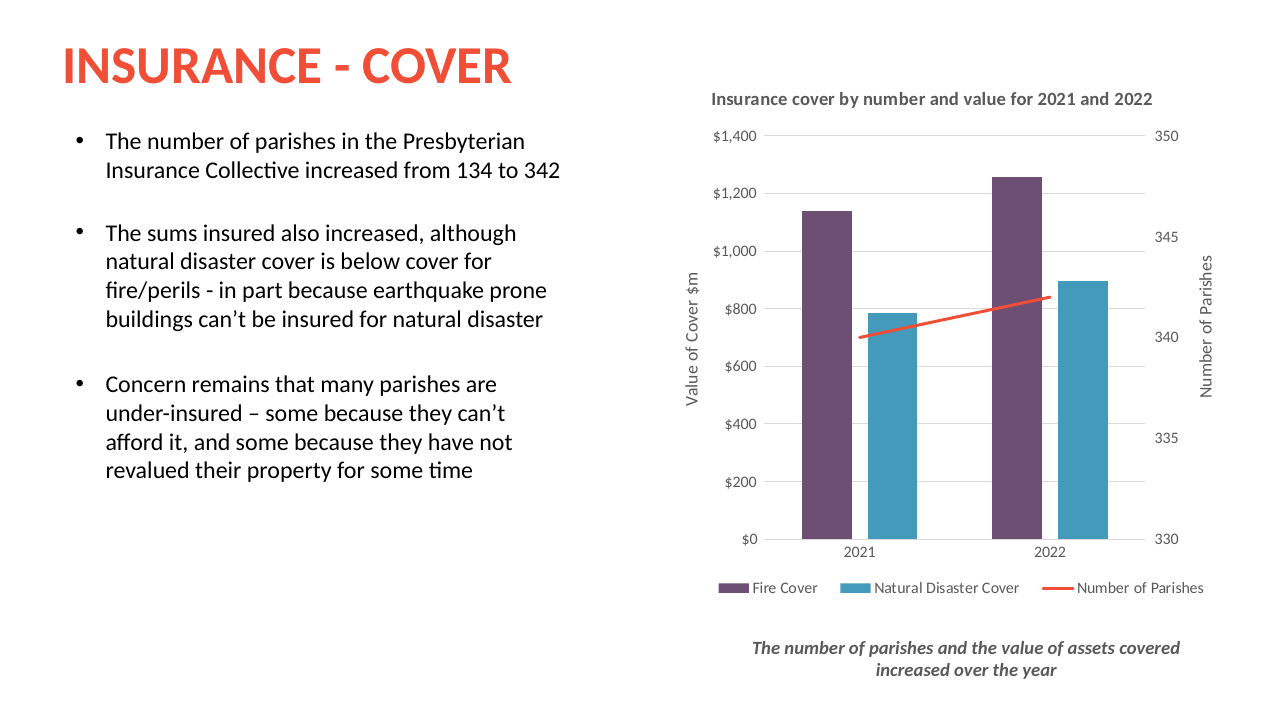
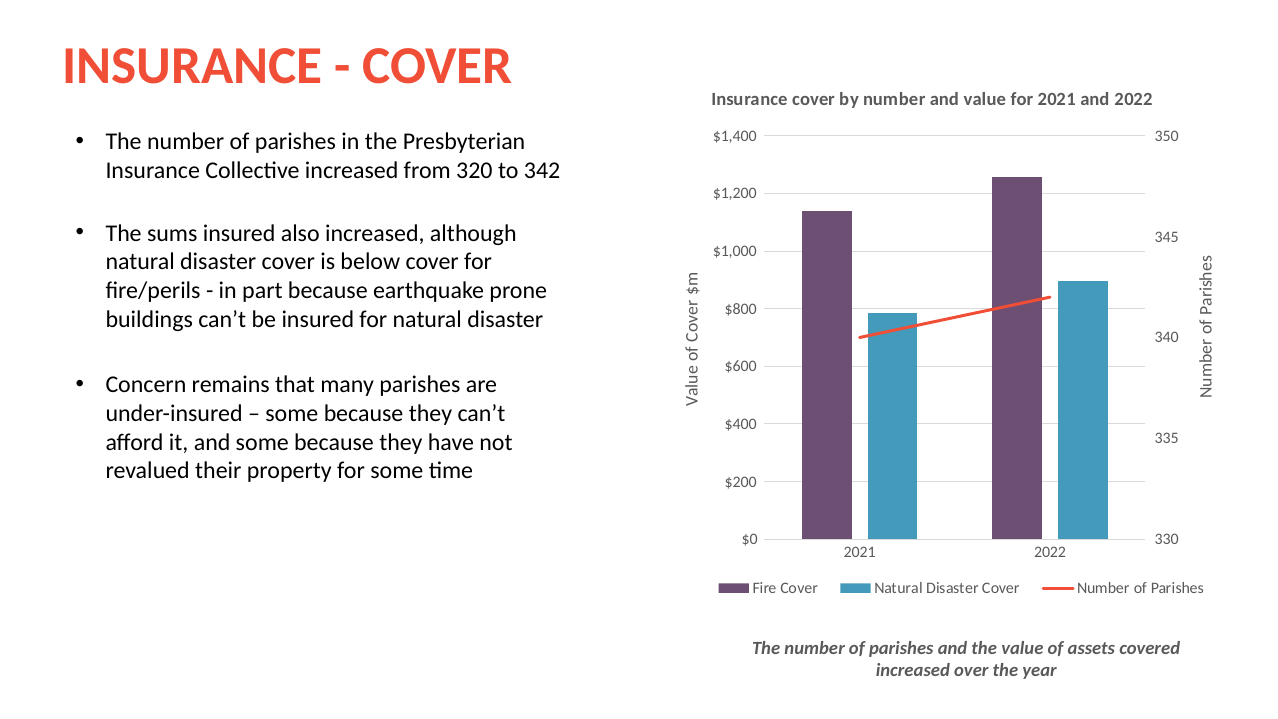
134: 134 -> 320
